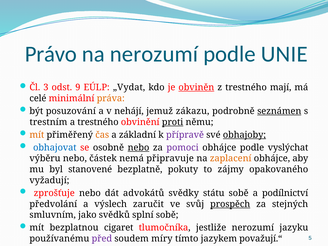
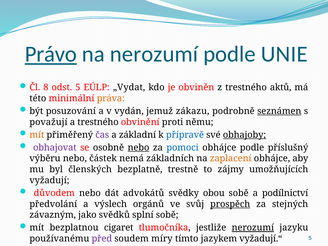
Právo underline: none -> present
3: 3 -> 8
odst 9: 9 -> 5
obviněn underline: present -> none
mají: mají -> aktů
celé: celé -> této
nehájí: nehájí -> vydán
trestním: trestním -> považují
proti underline: present -> none
čas colour: orange -> purple
přípravě colour: purple -> blue
obhajovat colour: blue -> purple
pomoci colour: purple -> blue
vyslýchat: vyslýchat -> příslušný
připravuje: připravuje -> základních
stanovené: stanovené -> členských
pokuty: pokuty -> trestně
opakovaného: opakovaného -> umožňujících
zprošťuje: zprošťuje -> důvodem
státu: státu -> obou
zaručit: zaručit -> orgánů
smluvním: smluvním -> závazným
nerozumí at (253, 228) underline: none -> present
považují.“: považují.“ -> vyžadují.“
